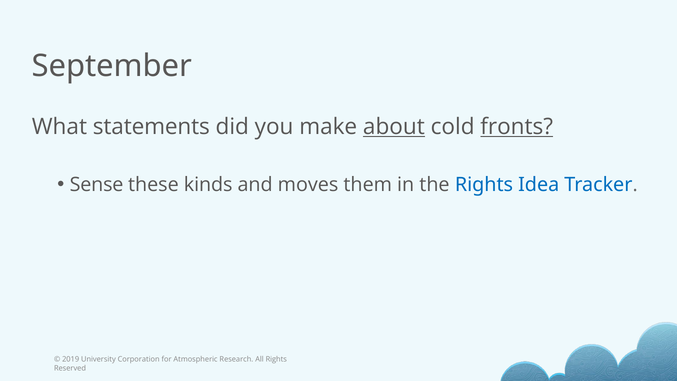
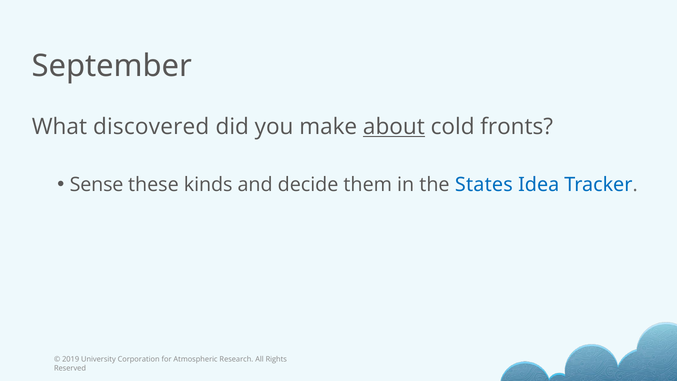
statements: statements -> discovered
fronts underline: present -> none
moves: moves -> decide
the Rights: Rights -> States
